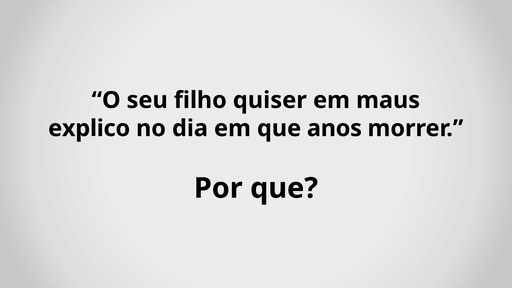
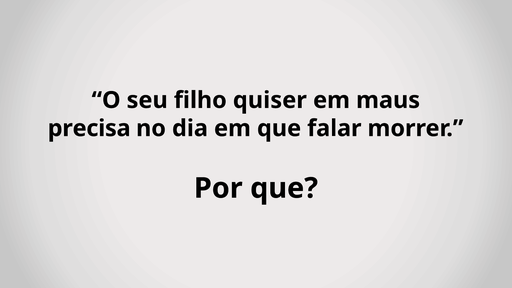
explico: explico -> precisa
anos: anos -> falar
